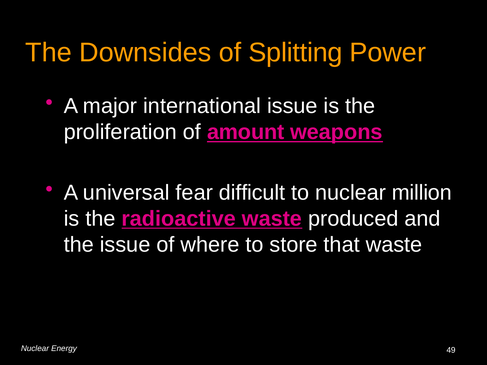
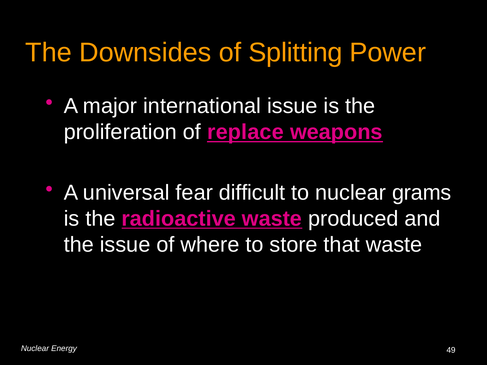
amount: amount -> replace
million: million -> grams
